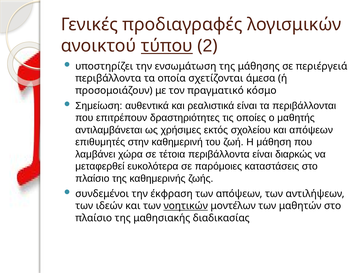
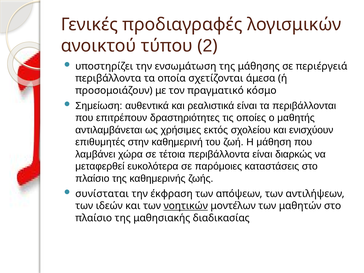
τύπου underline: present -> none
και απόψεων: απόψεων -> ενισχύουν
συνδεμένοι: συνδεμένοι -> συνίσταται
